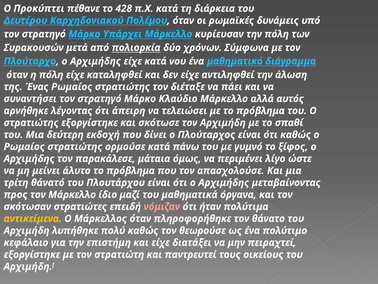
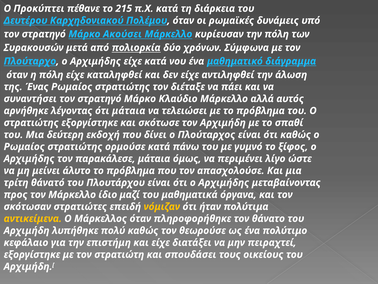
428: 428 -> 215
Υπάρχει: Υπάρχει -> Ακούσει
ότι άπειρη: άπειρη -> μάταια
νόμιζαν colour: pink -> yellow
παντρευτεί: παντρευτεί -> σπουδάσει
